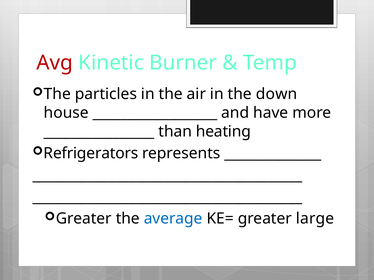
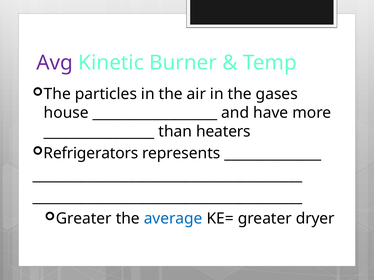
Avg colour: red -> purple
down: down -> gases
heating: heating -> heaters
large: large -> dryer
